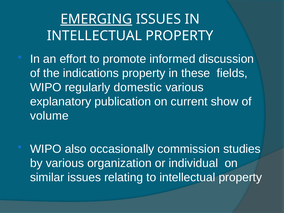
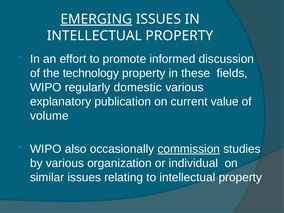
indications: indications -> technology
show: show -> value
commission underline: none -> present
